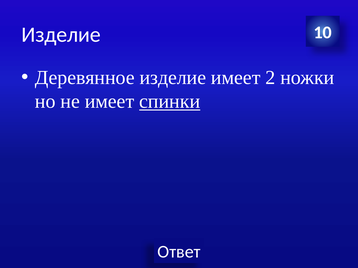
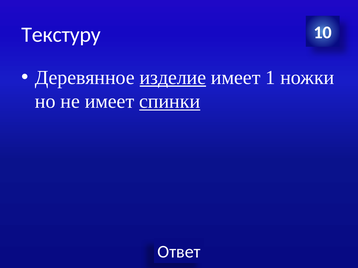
Изделие at (61, 35): Изделие -> Текстуру
изделие at (173, 78) underline: none -> present
2: 2 -> 1
